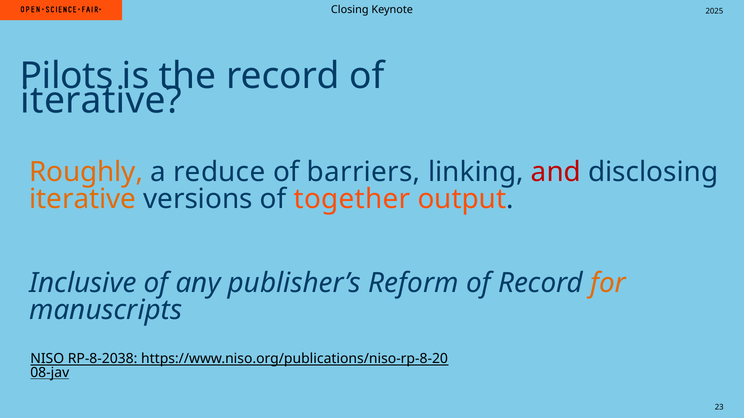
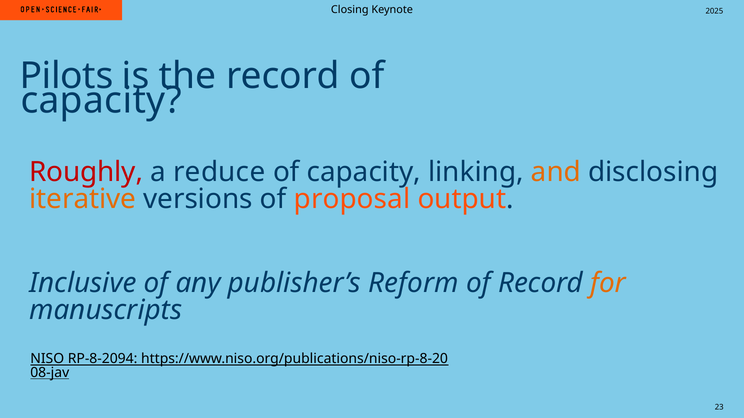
iterative at (101, 101): iterative -> capacity
Roughly colour: orange -> red
barriers at (364, 172): barriers -> capacity
and colour: red -> orange
together: together -> proposal
RP-8-2038: RP-8-2038 -> RP-8-2094
